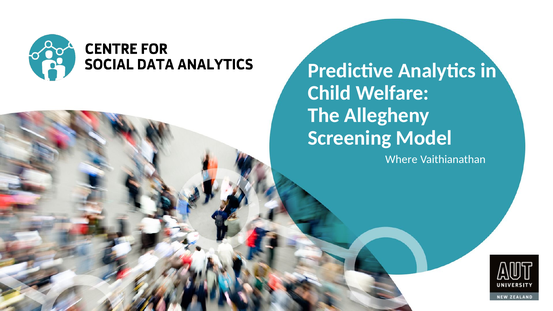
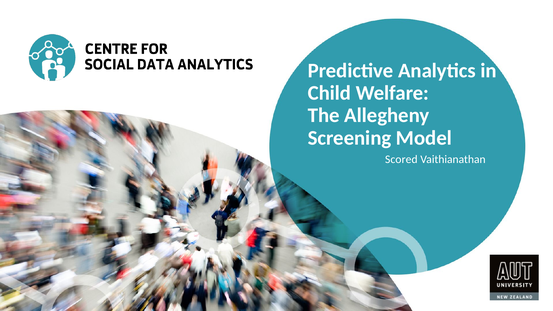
Where: Where -> Scored
